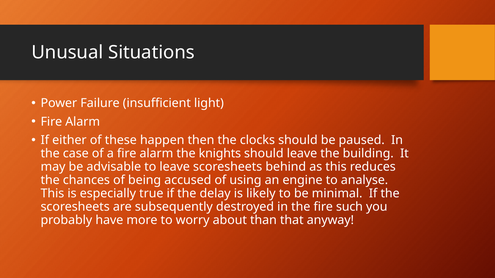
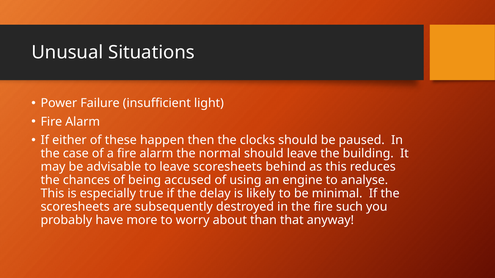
knights: knights -> normal
